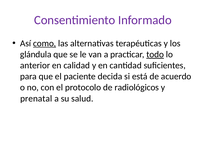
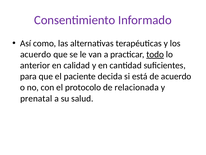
como underline: present -> none
glándula at (36, 54): glándula -> acuerdo
radiológicos: radiológicos -> relacionada
